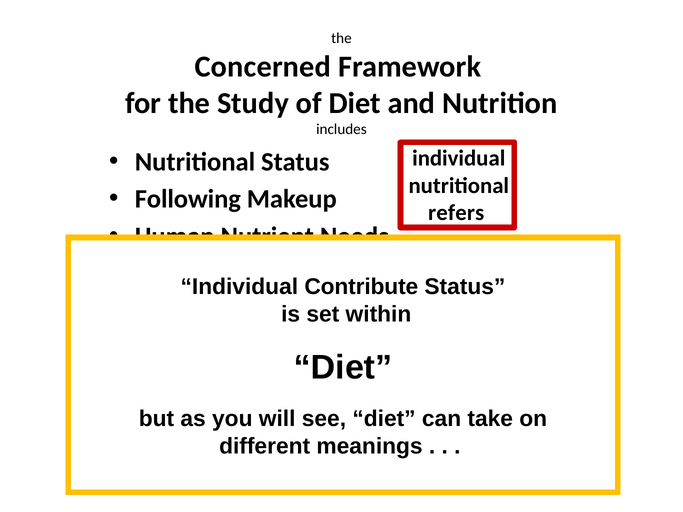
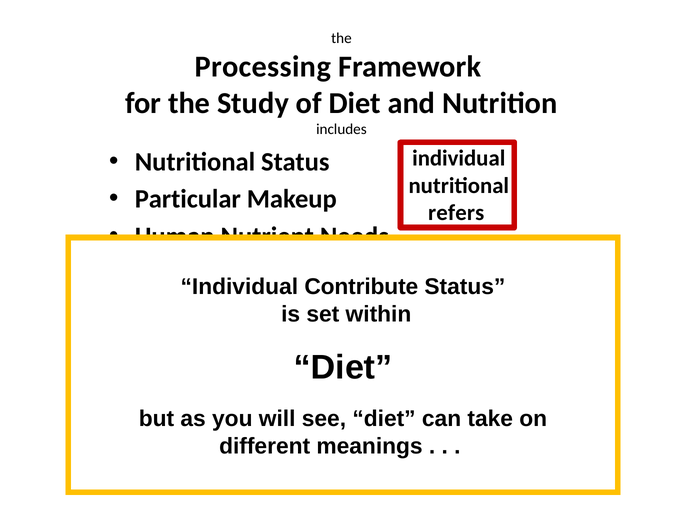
Concerned: Concerned -> Processing
Following: Following -> Particular
